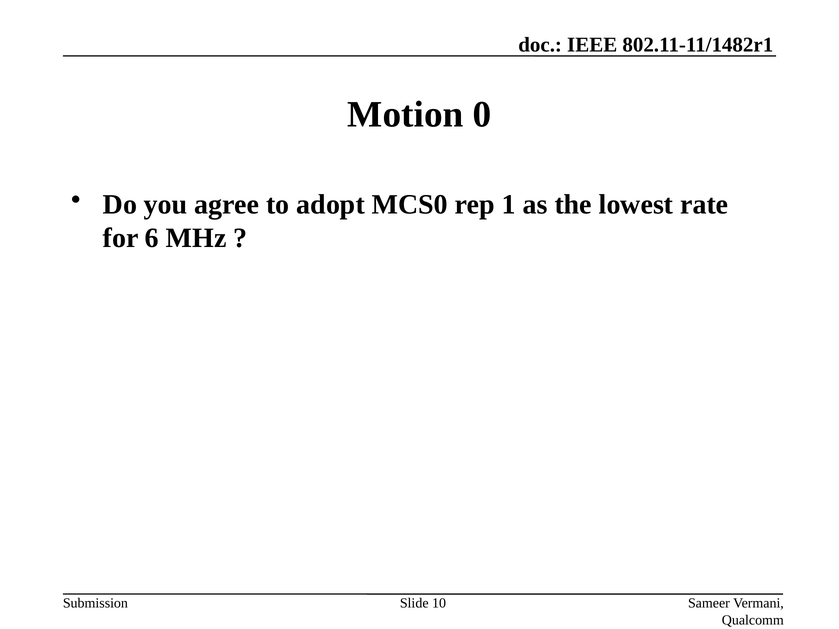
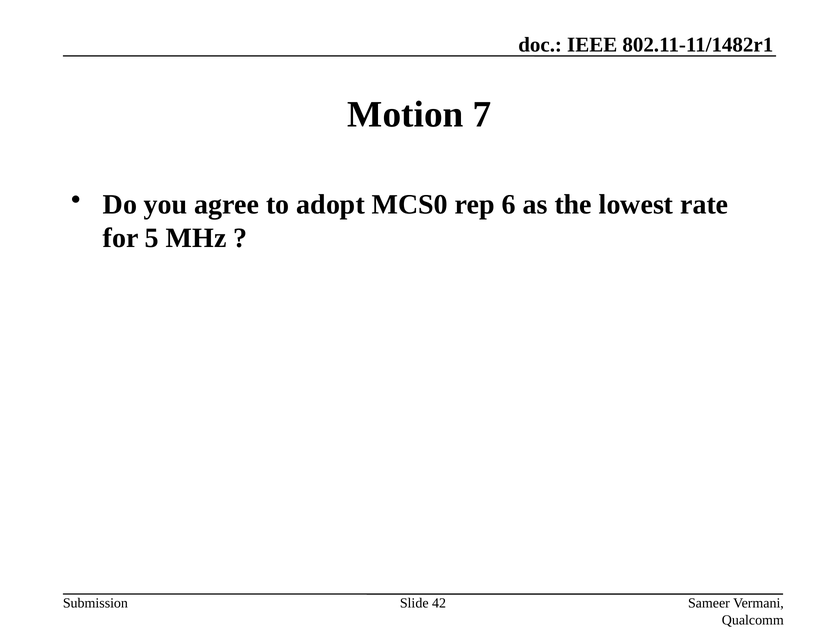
0: 0 -> 7
1: 1 -> 6
6: 6 -> 5
10: 10 -> 42
